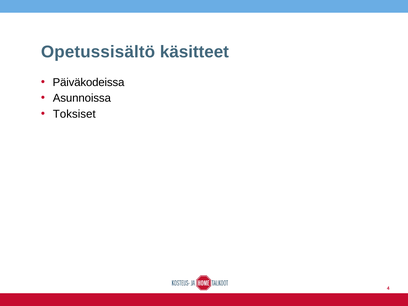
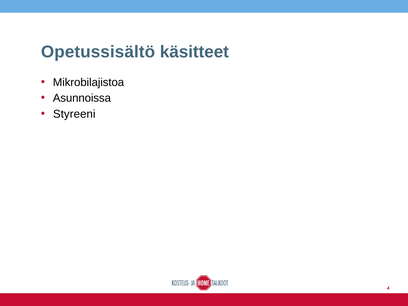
Päiväkodeissa: Päiväkodeissa -> Mikrobilajistoa
Toksiset: Toksiset -> Styreeni
